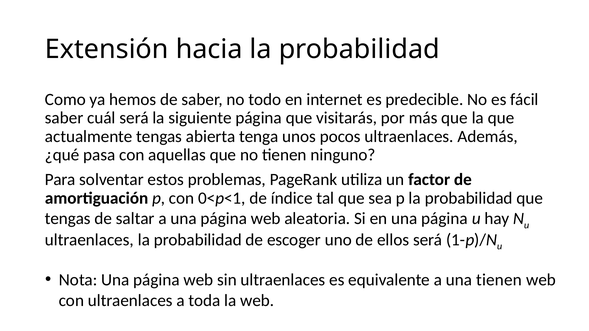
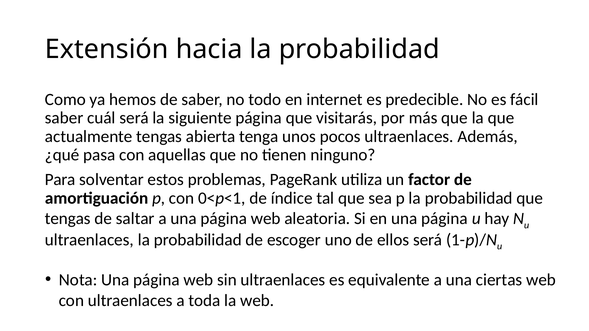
una tienen: tienen -> ciertas
